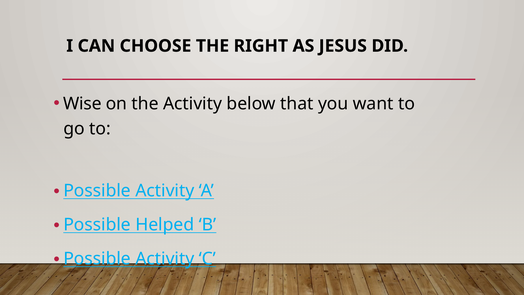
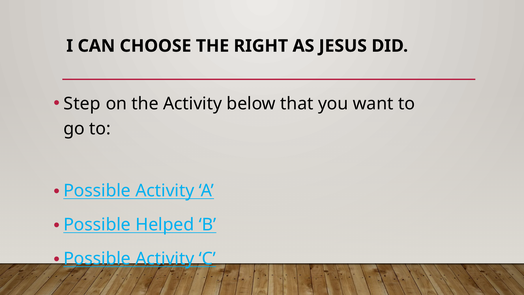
Wise: Wise -> Step
